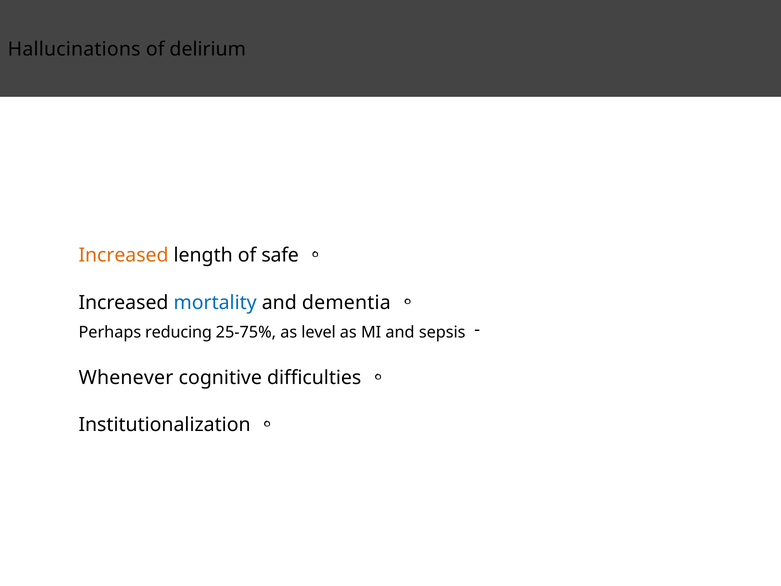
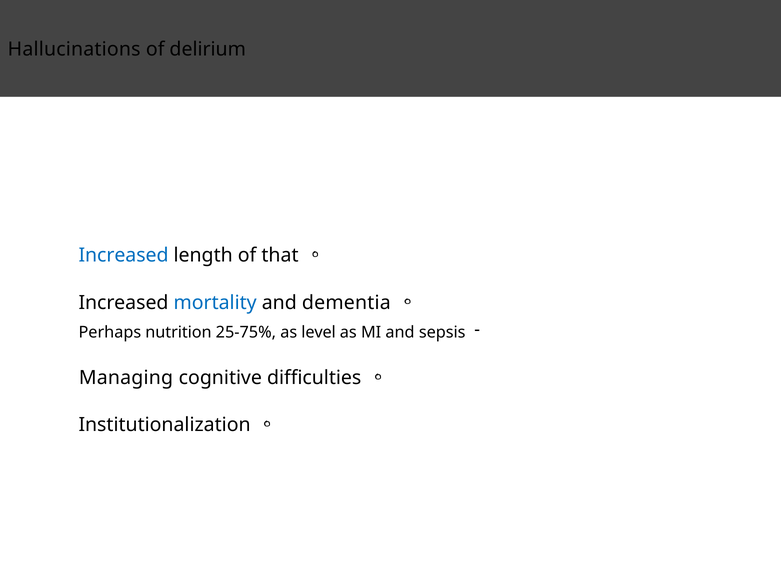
Increased at (124, 255) colour: orange -> blue
safe: safe -> that
reducing: reducing -> nutrition
Whenever: Whenever -> Managing
